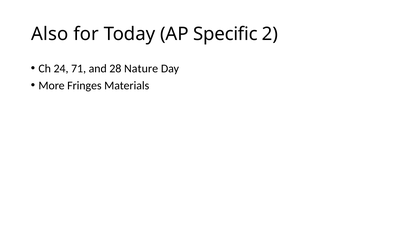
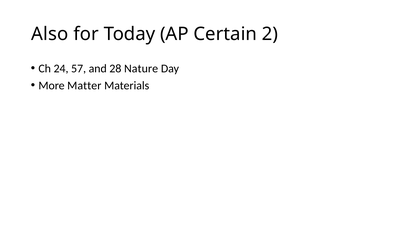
Specific: Specific -> Certain
71: 71 -> 57
Fringes: Fringes -> Matter
